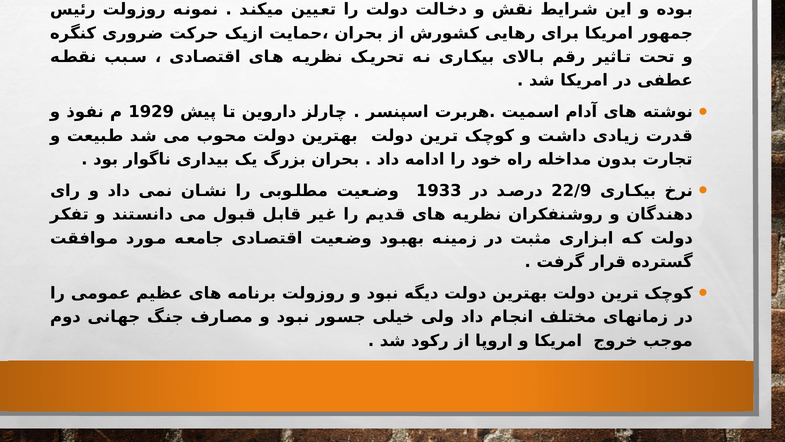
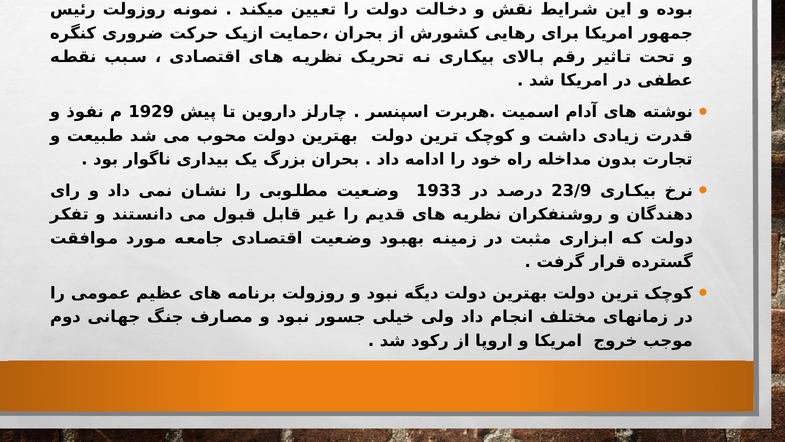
22/9: 22/9 -> 23/9
